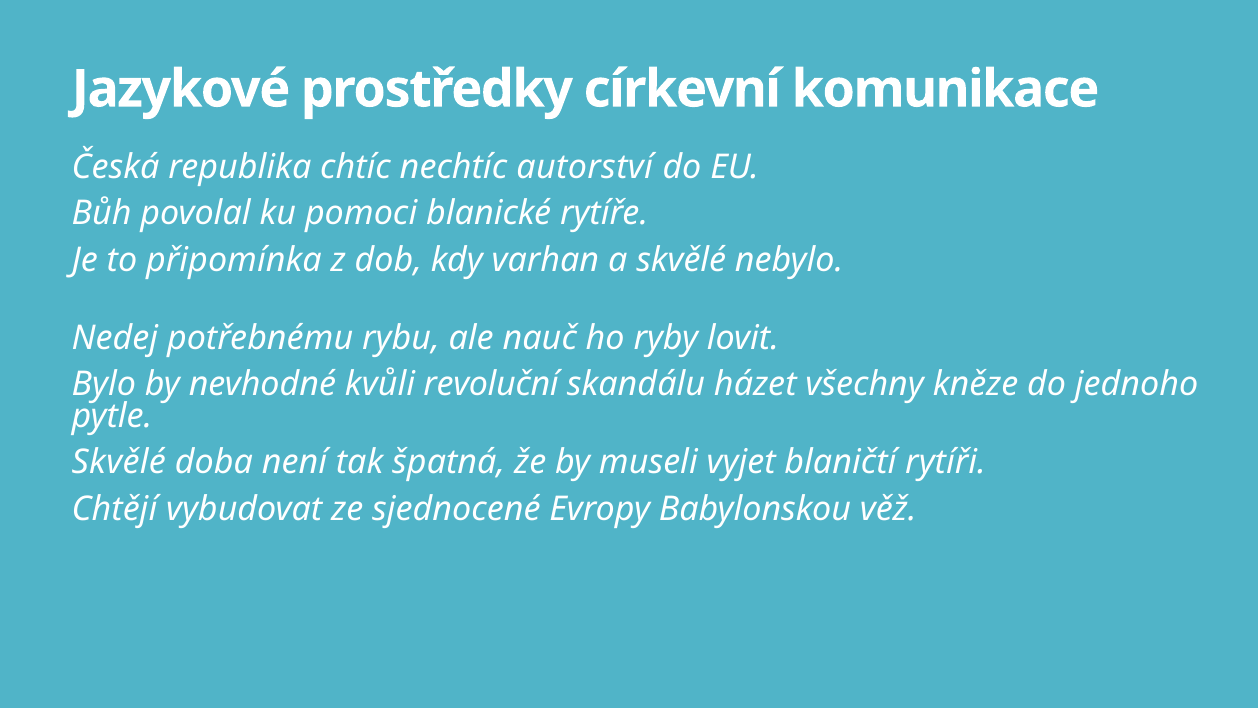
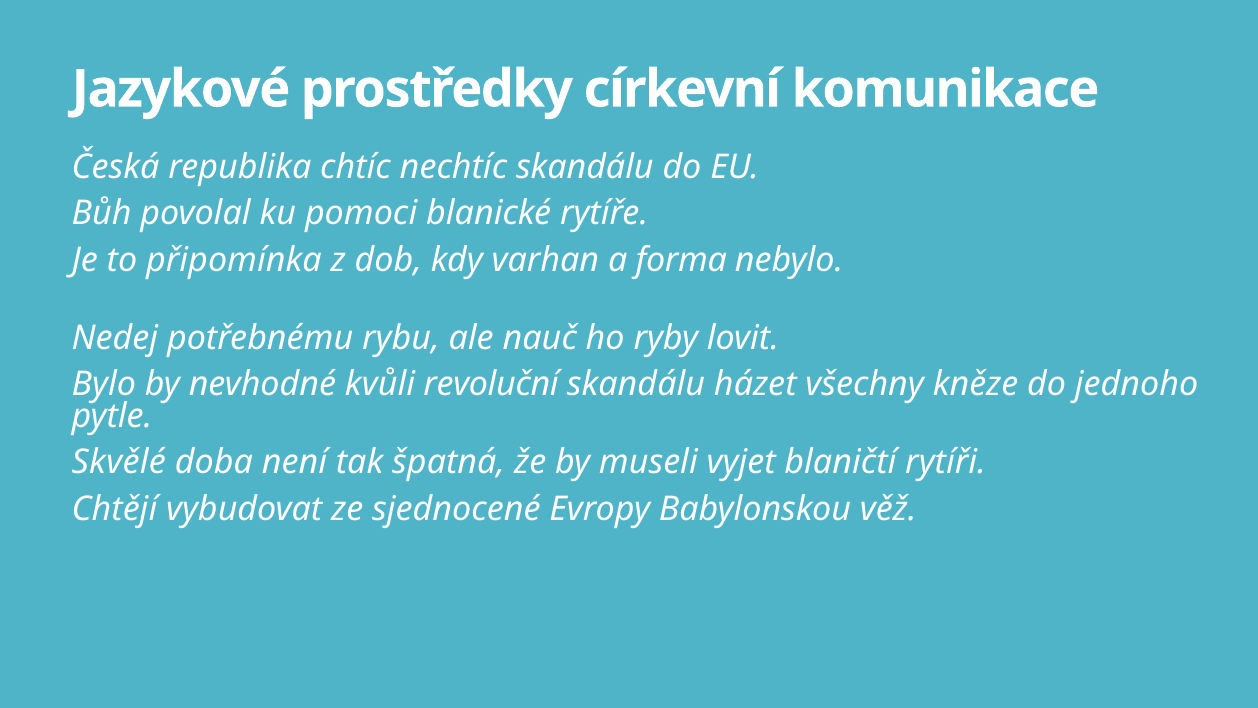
nechtíc autorství: autorství -> skandálu
a skvělé: skvělé -> forma
